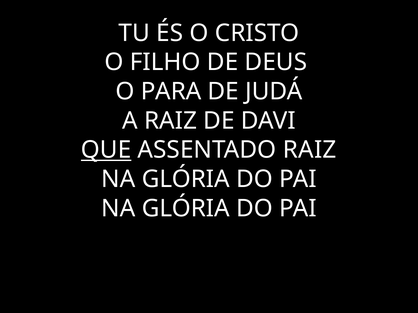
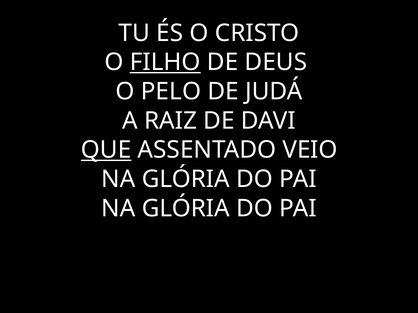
FILHO underline: none -> present
PARA: PARA -> PELO
ASSENTADO RAIZ: RAIZ -> VEIO
